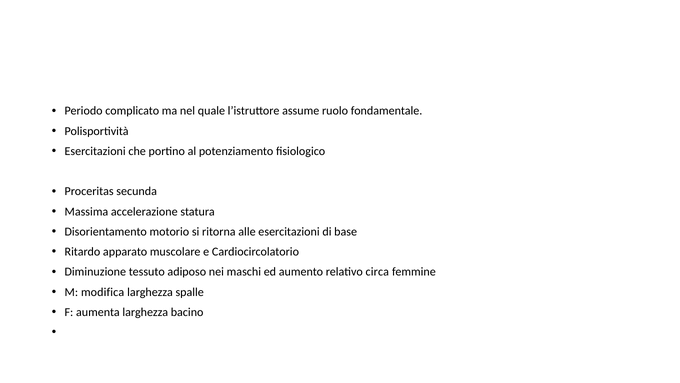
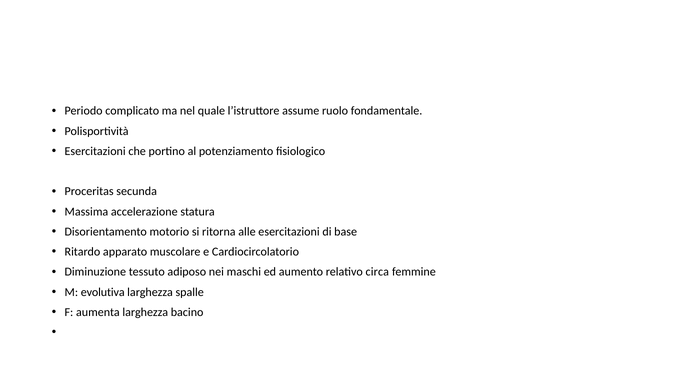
modifica: modifica -> evolutiva
